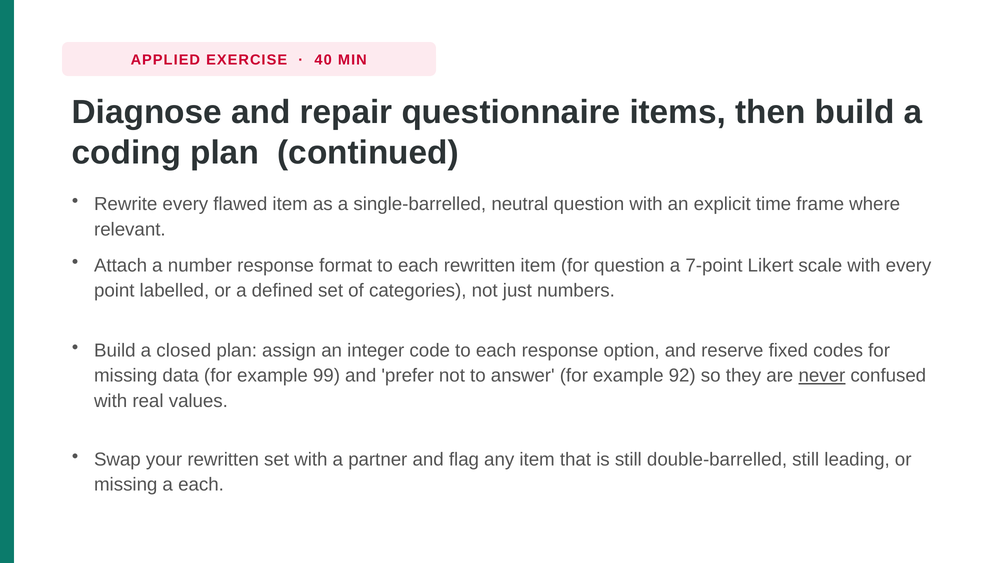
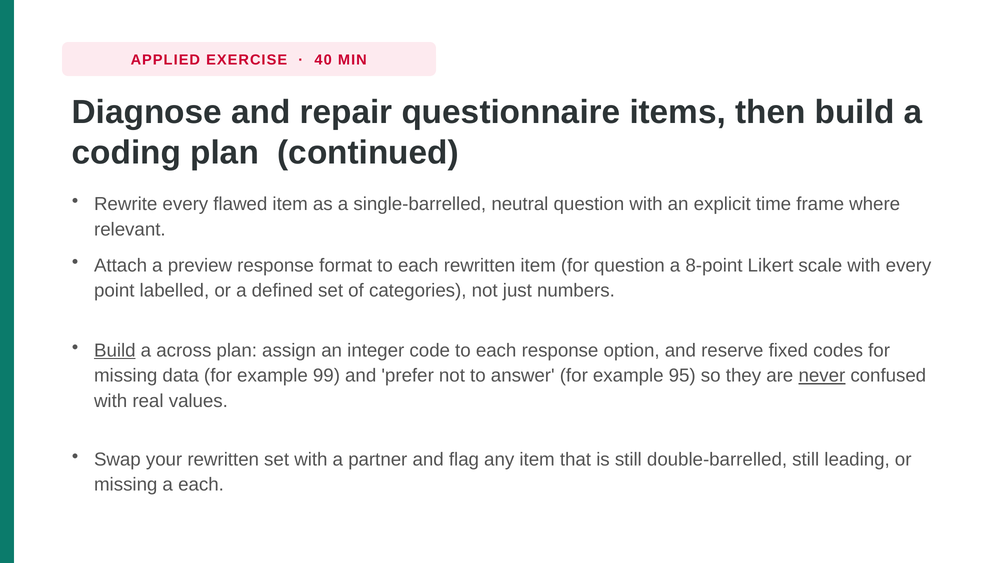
number: number -> preview
7-point: 7-point -> 8-point
Build at (115, 351) underline: none -> present
closed: closed -> across
92: 92 -> 95
